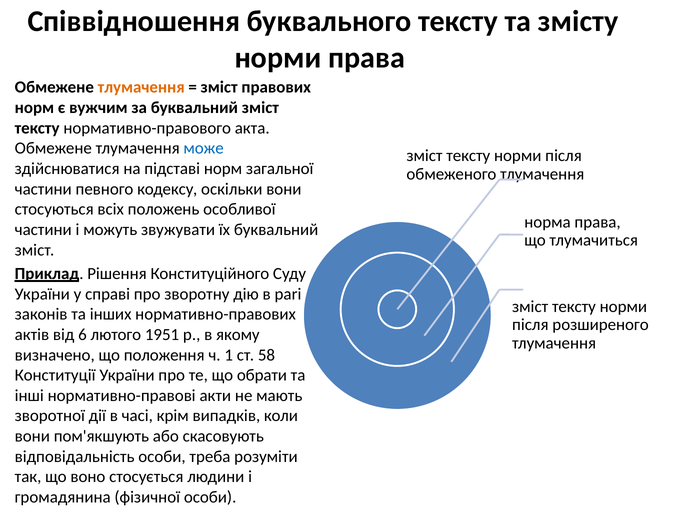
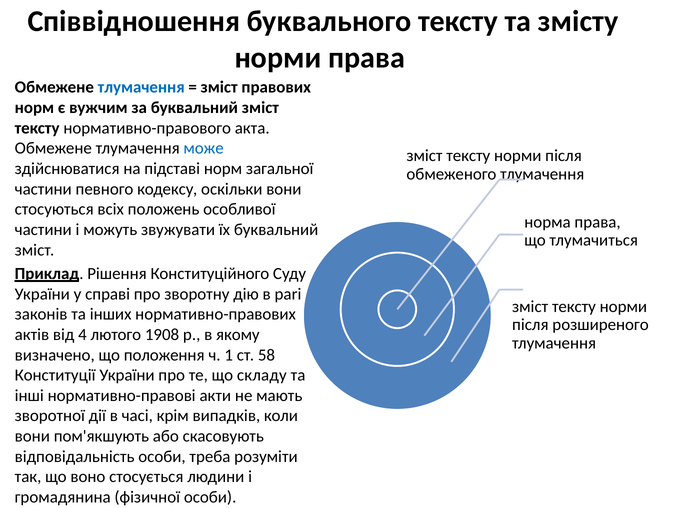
тлумачення at (141, 87) colour: orange -> blue
6: 6 -> 4
1951: 1951 -> 1908
обрати: обрати -> складу
